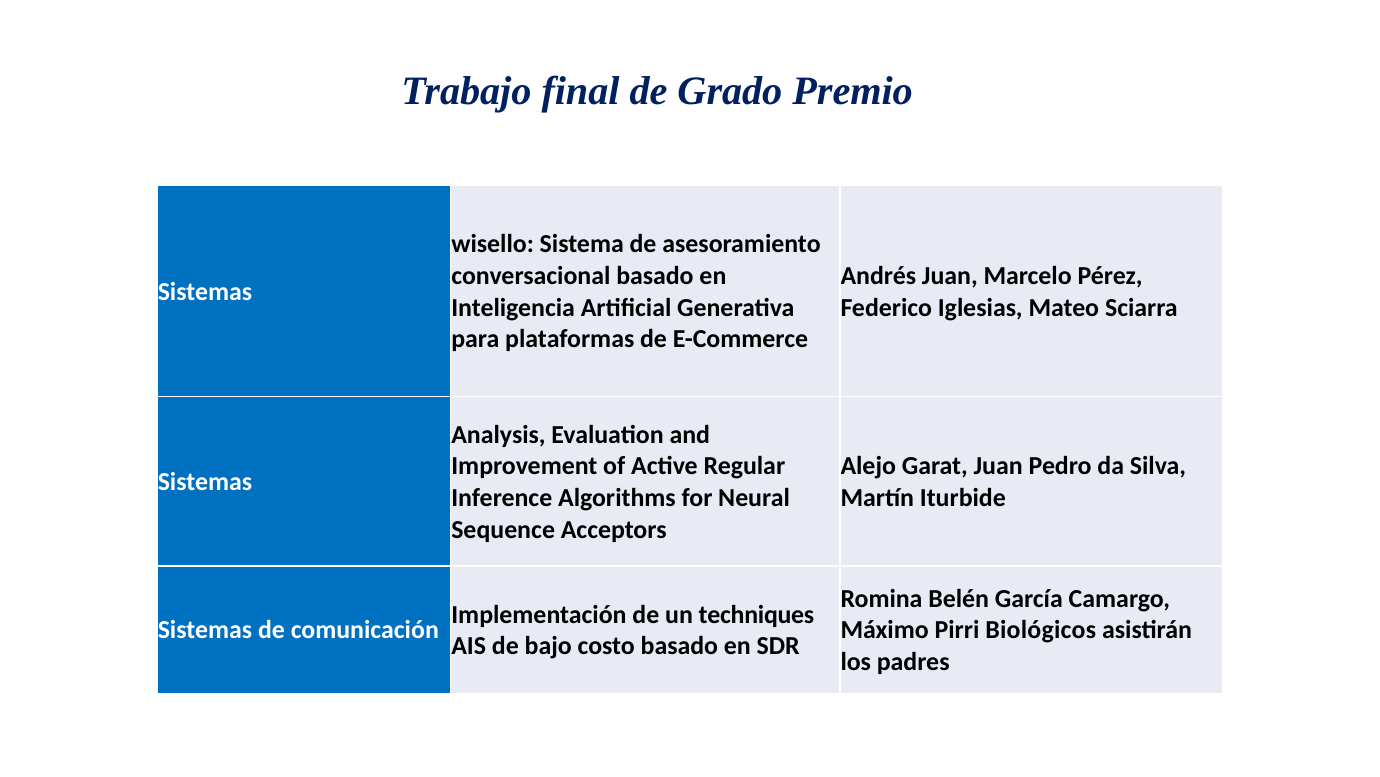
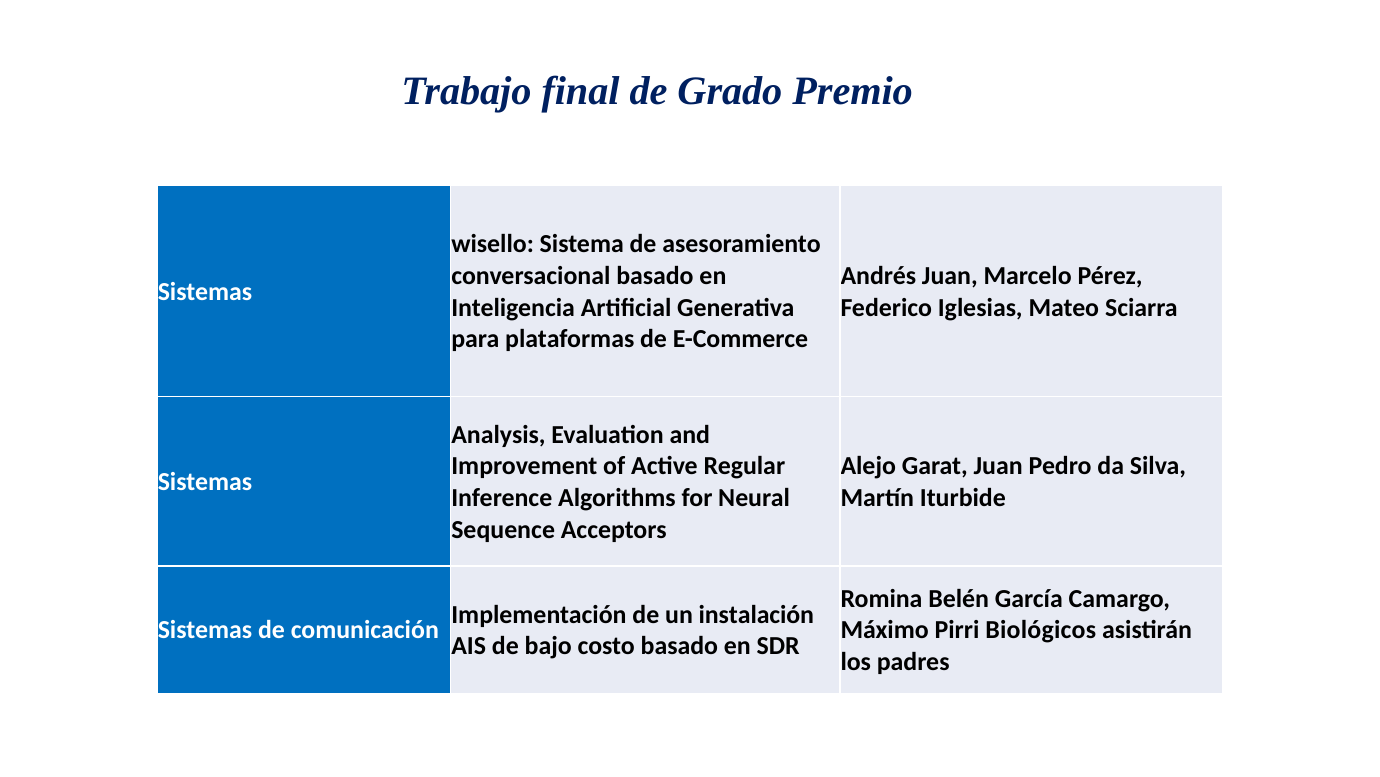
techniques: techniques -> instalación
